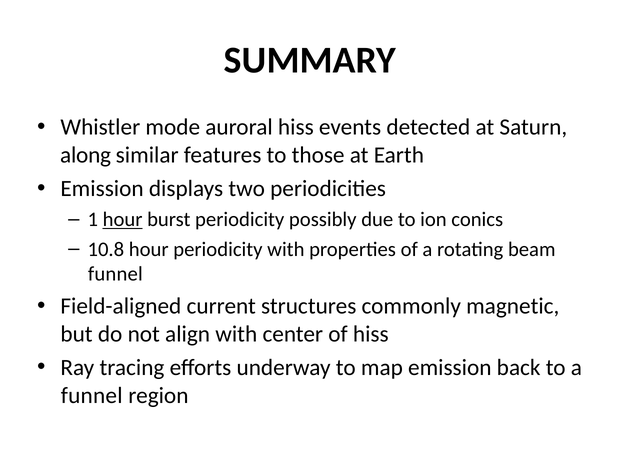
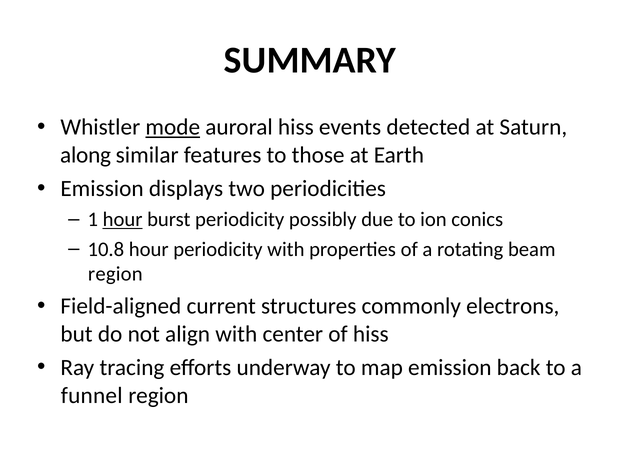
mode underline: none -> present
funnel at (115, 274): funnel -> region
magnetic: magnetic -> electrons
